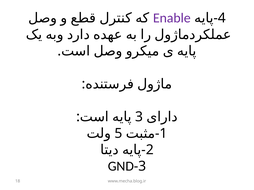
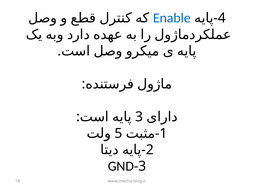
Enable colour: purple -> blue
